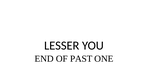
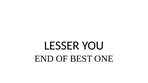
PAST: PAST -> BEST
